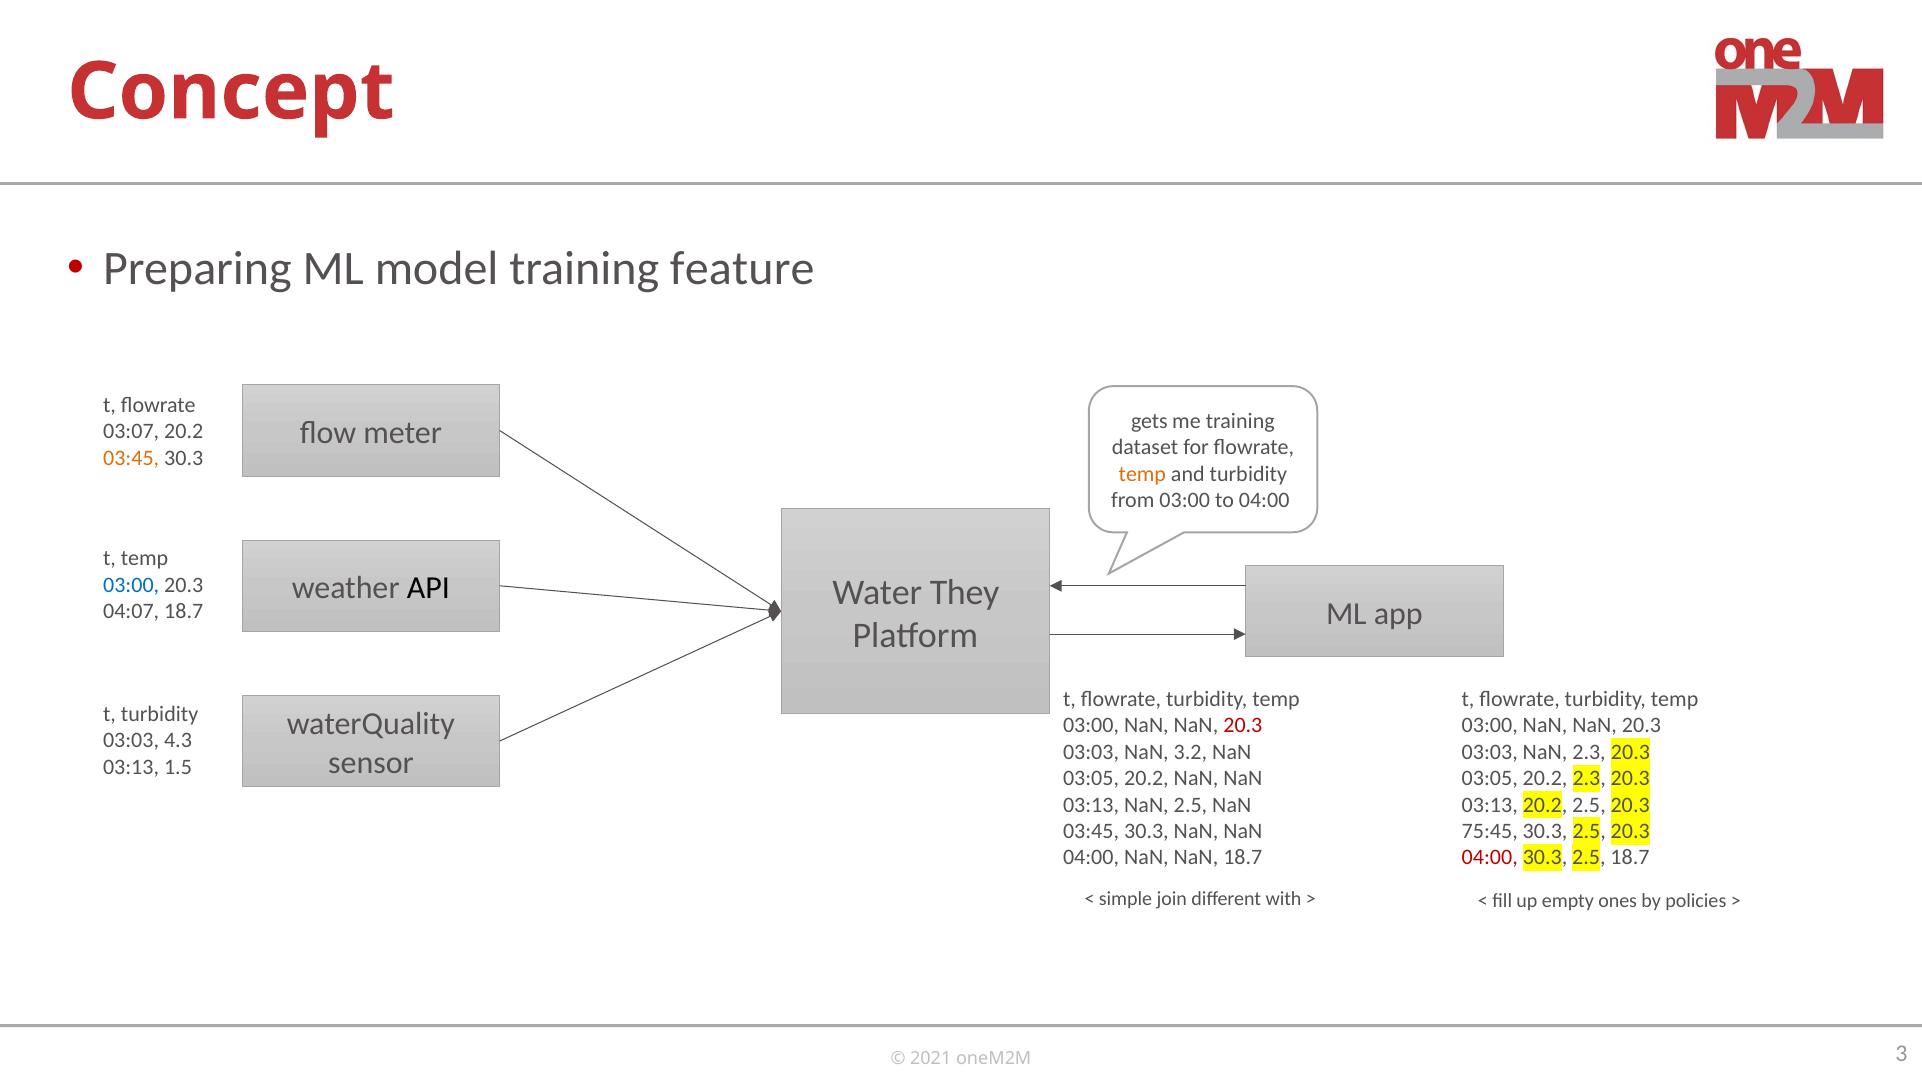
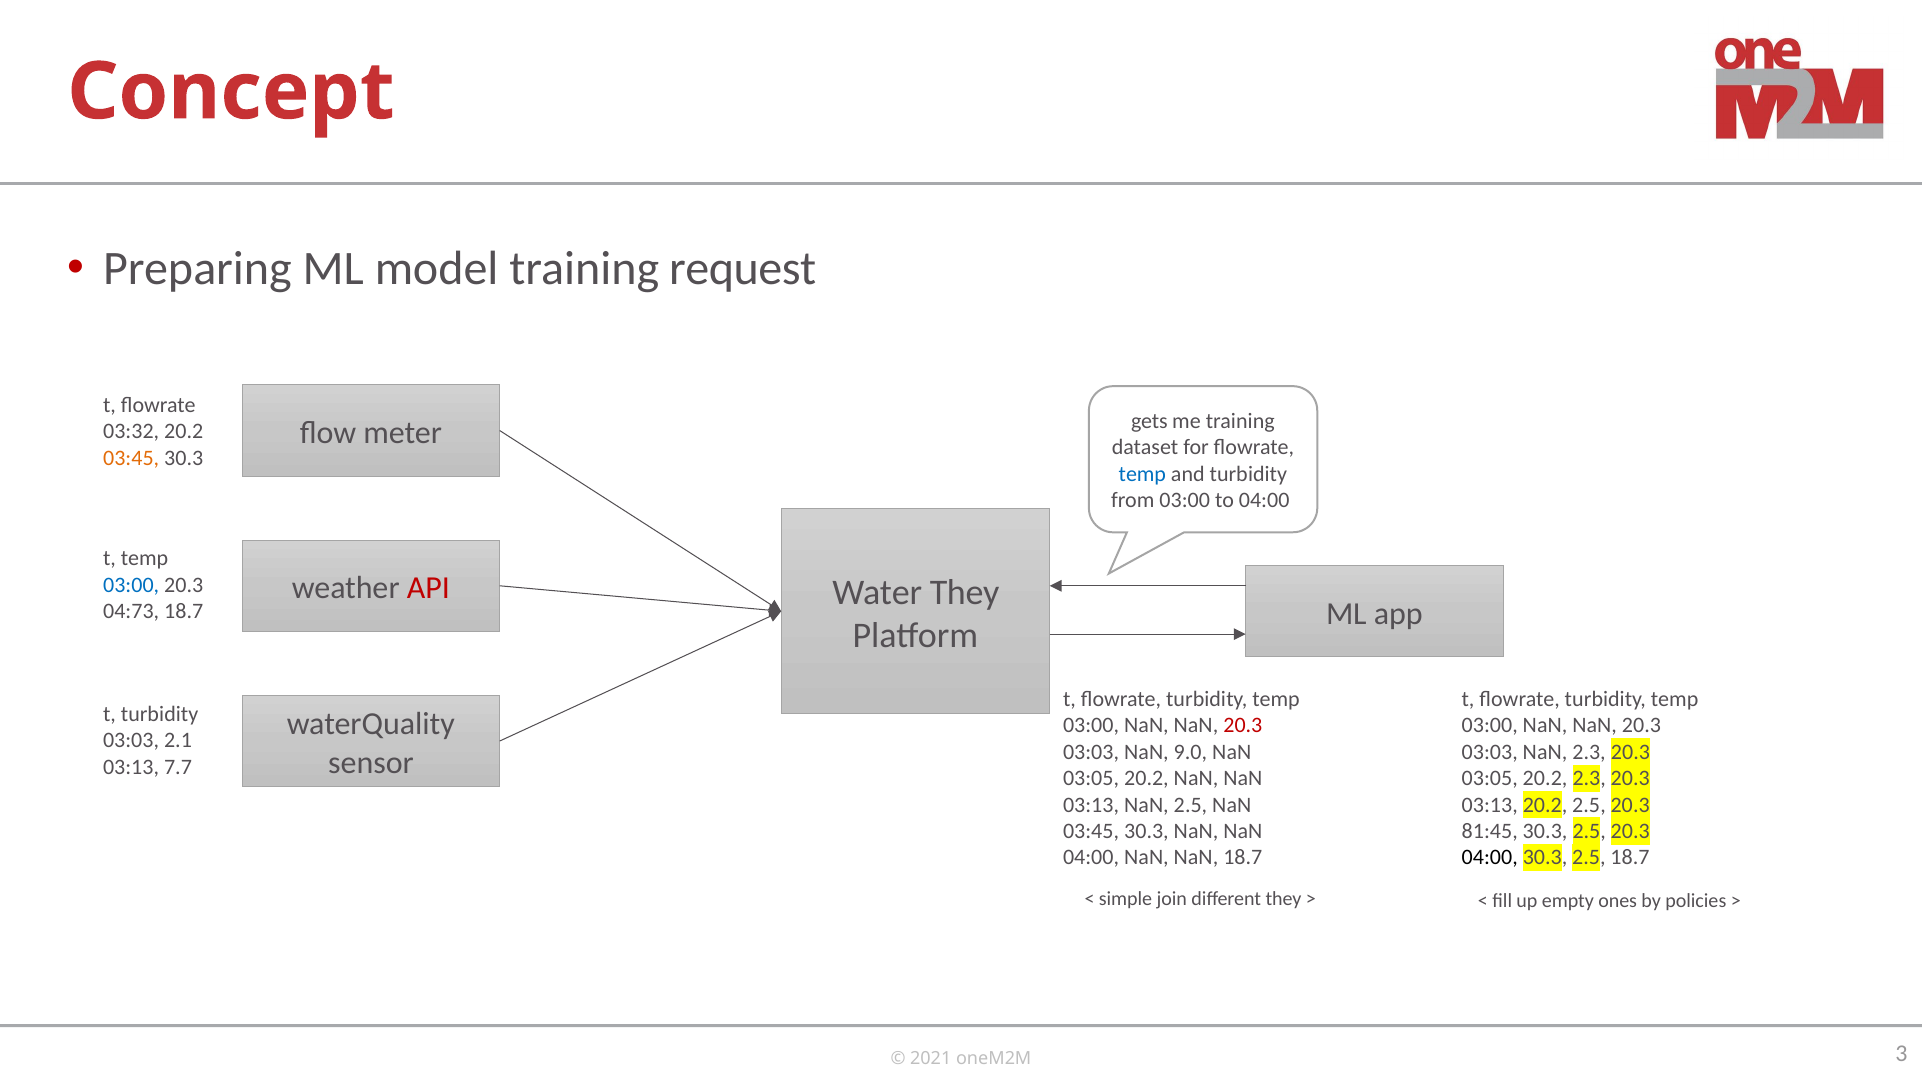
feature: feature -> request
03:07: 03:07 -> 03:32
temp at (1142, 474) colour: orange -> blue
API colour: black -> red
04:07: 04:07 -> 04:73
4.3: 4.3 -> 2.1
3.2: 3.2 -> 9.0
1.5: 1.5 -> 7.7
75:45: 75:45 -> 81:45
04:00 at (1490, 858) colour: red -> black
different with: with -> they
